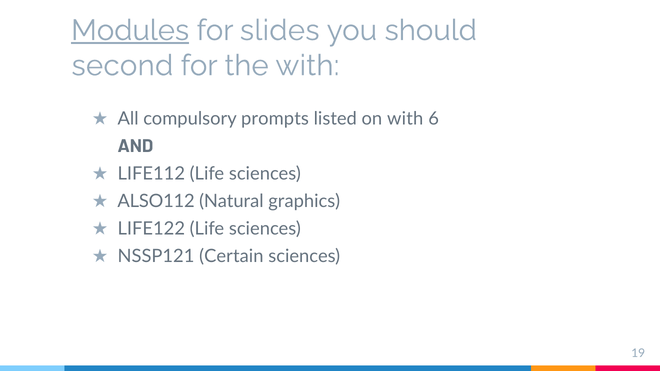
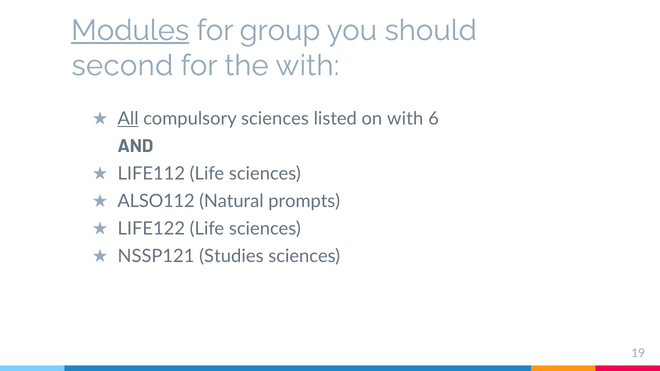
slides: slides -> group
All underline: none -> present
compulsory prompts: prompts -> sciences
graphics: graphics -> prompts
Certain: Certain -> Studies
